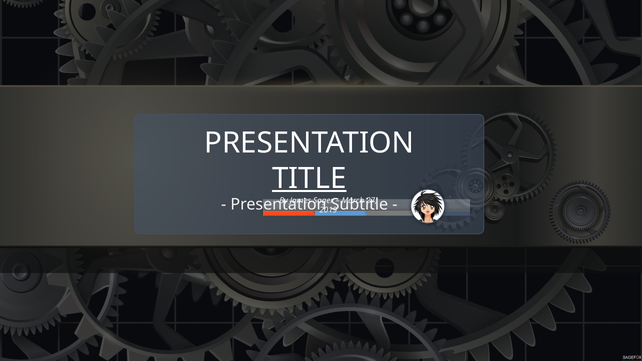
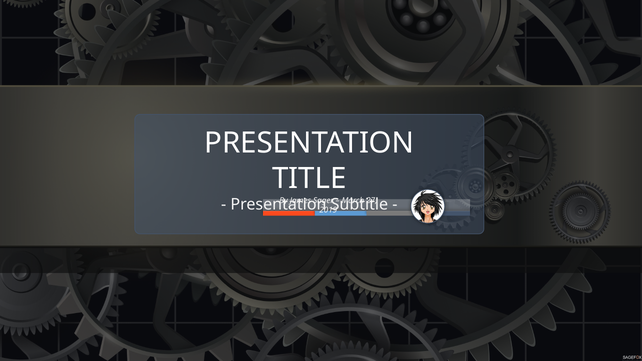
TITLE underline: present -> none
